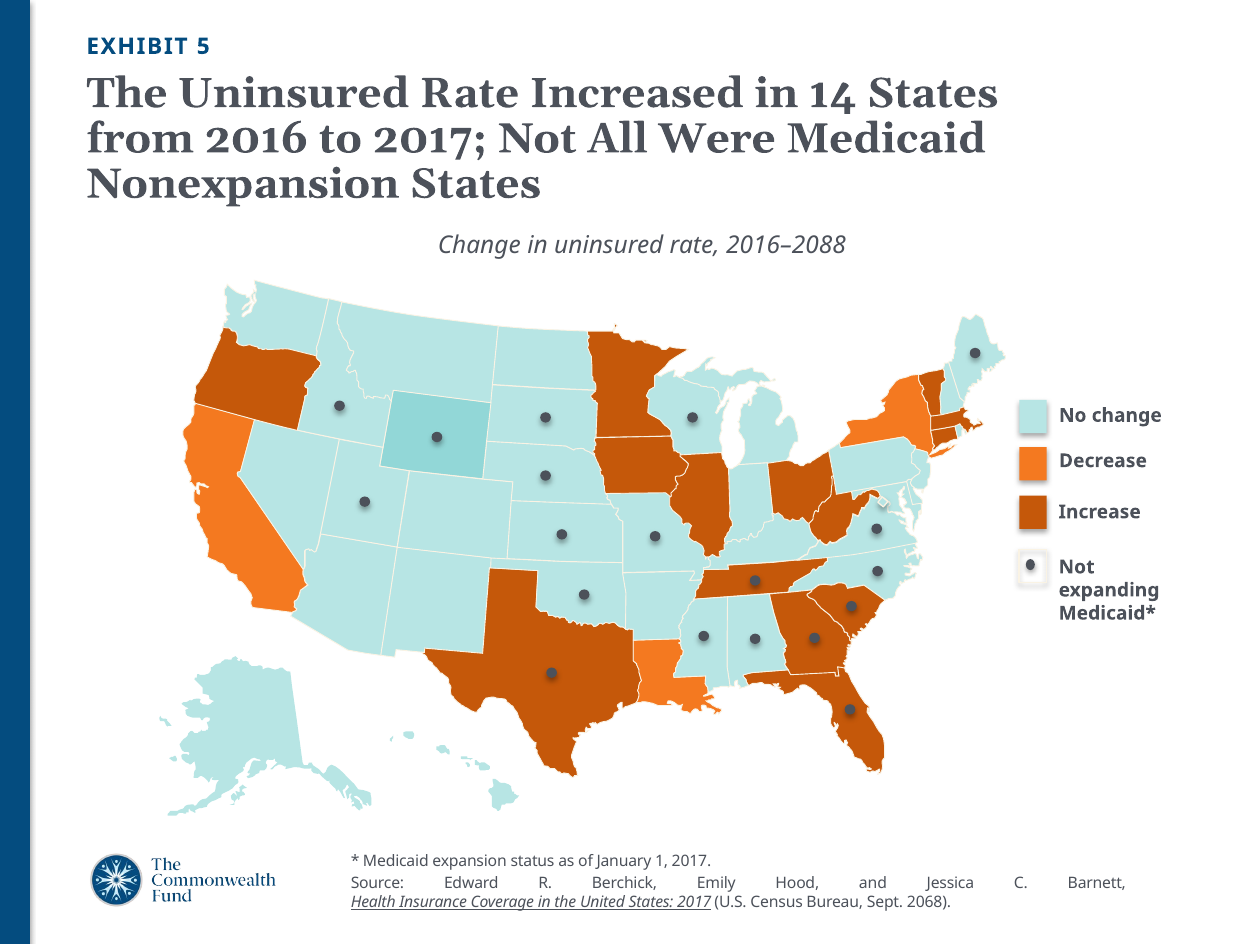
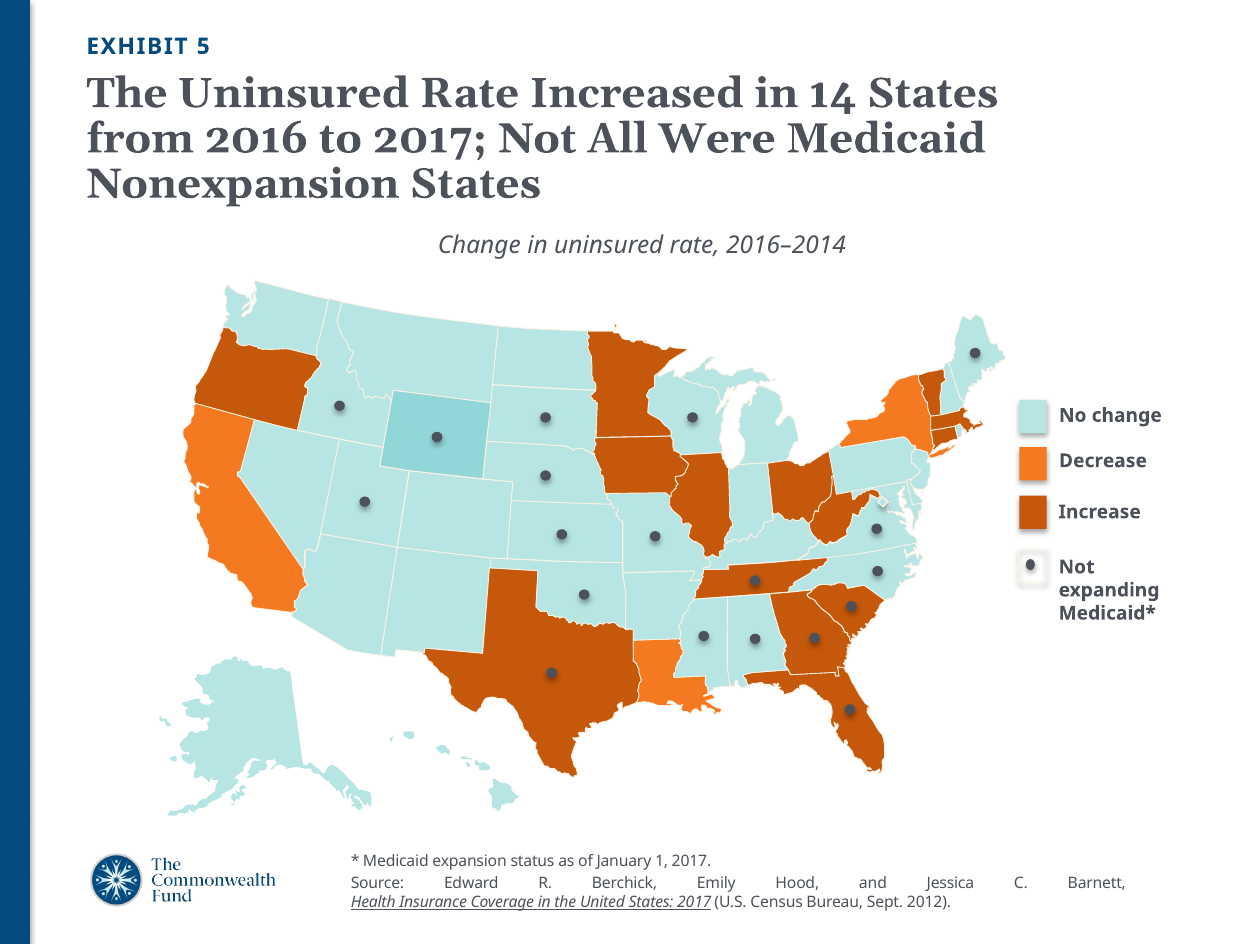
2016–2088: 2016–2088 -> 2016–2014
2068: 2068 -> 2012
